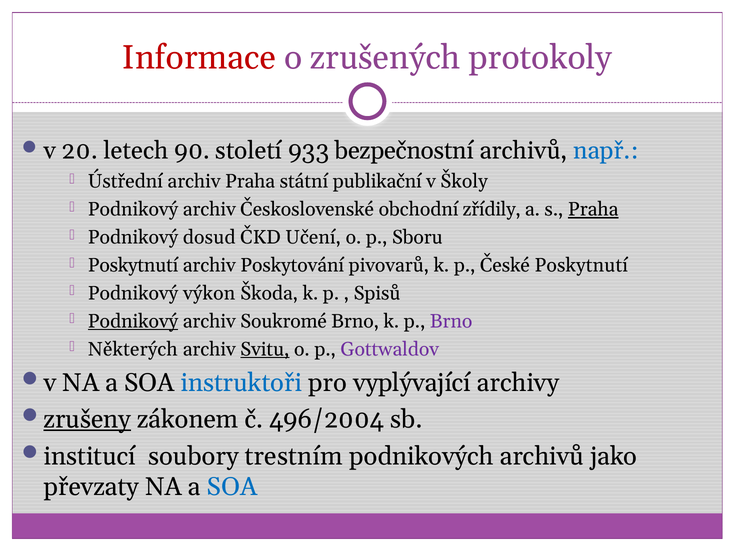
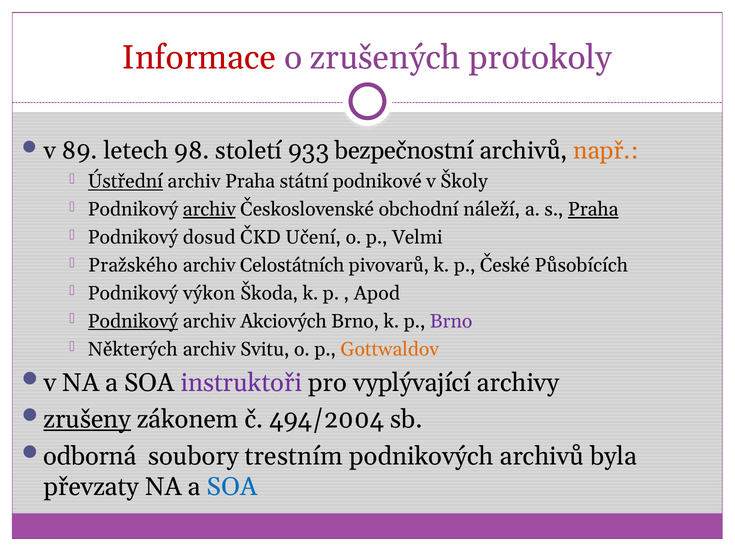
20: 20 -> 89
90: 90 -> 98
např colour: blue -> orange
Ústřední underline: none -> present
publikační: publikační -> podnikové
archiv at (209, 210) underline: none -> present
zřídily: zřídily -> náleží
Sboru: Sboru -> Velmi
Poskytnutí at (133, 265): Poskytnutí -> Pražského
Poskytování: Poskytování -> Celostátních
České Poskytnutí: Poskytnutí -> Působících
Spisů: Spisů -> Apod
Soukromé: Soukromé -> Akciových
Svitu underline: present -> none
Gottwaldov colour: purple -> orange
instruktoři colour: blue -> purple
496/2004: 496/2004 -> 494/2004
institucí: institucí -> odborná
jako: jako -> byla
